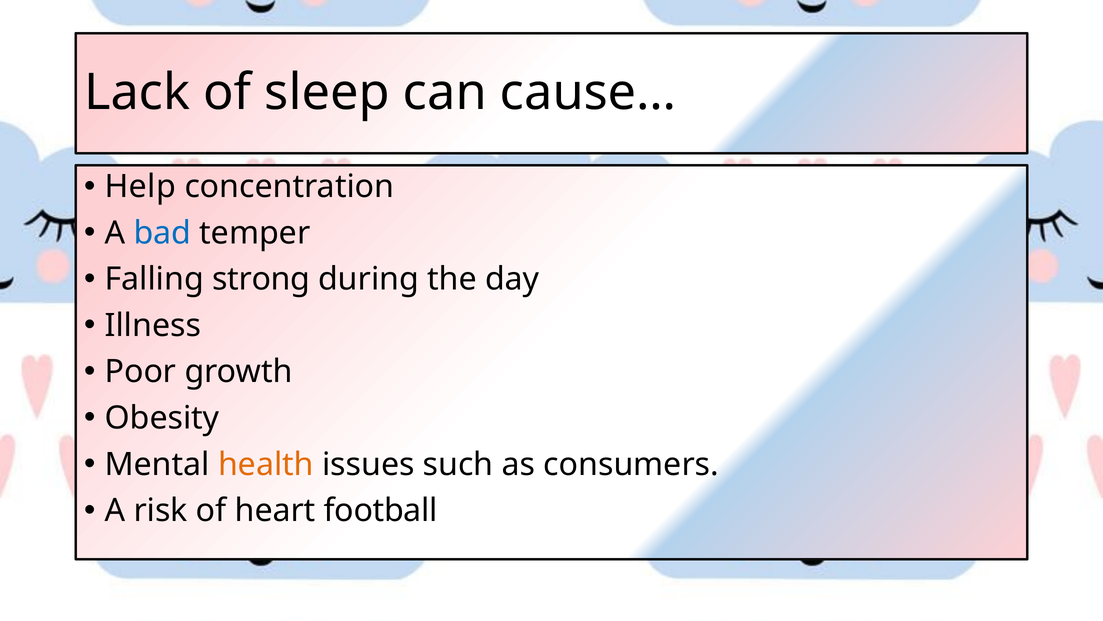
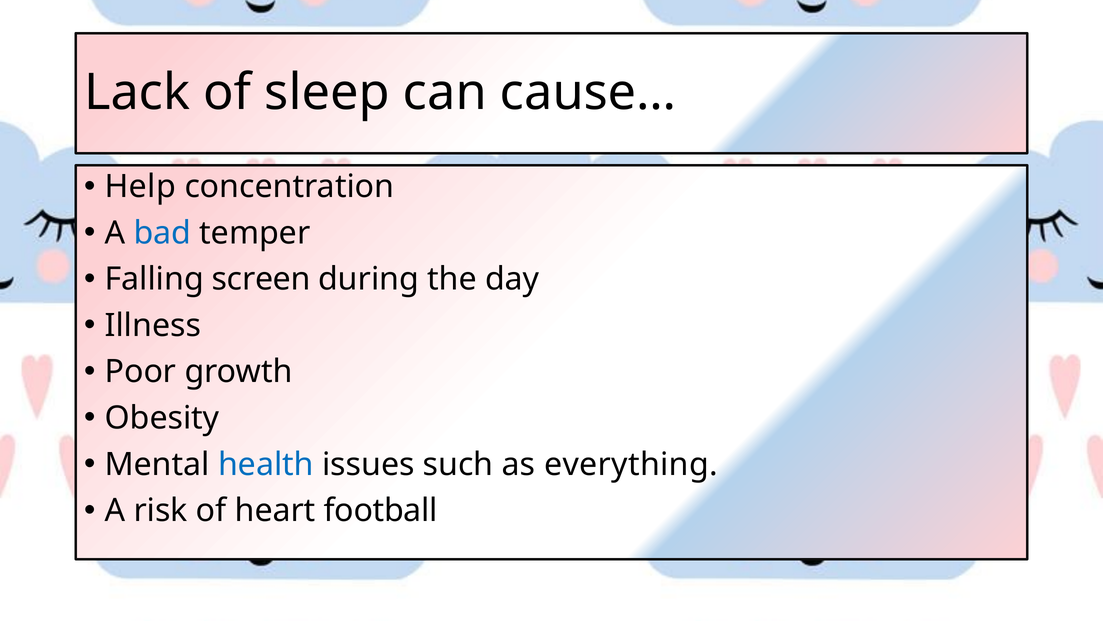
strong: strong -> screen
health colour: orange -> blue
consumers: consumers -> everything
